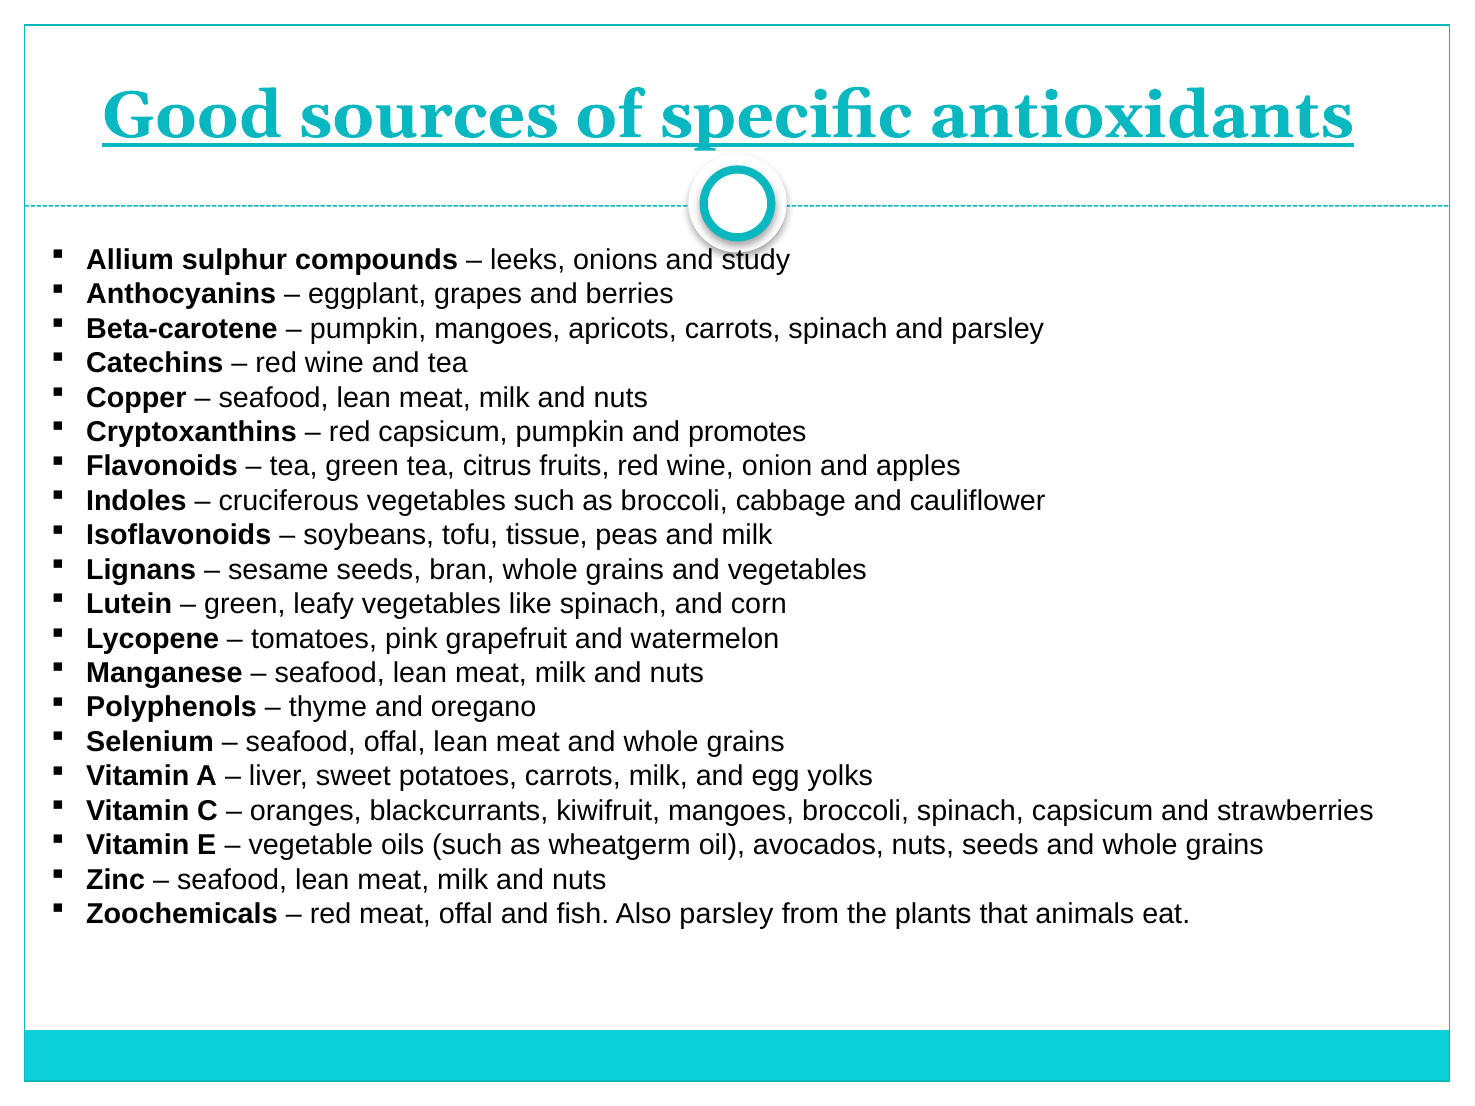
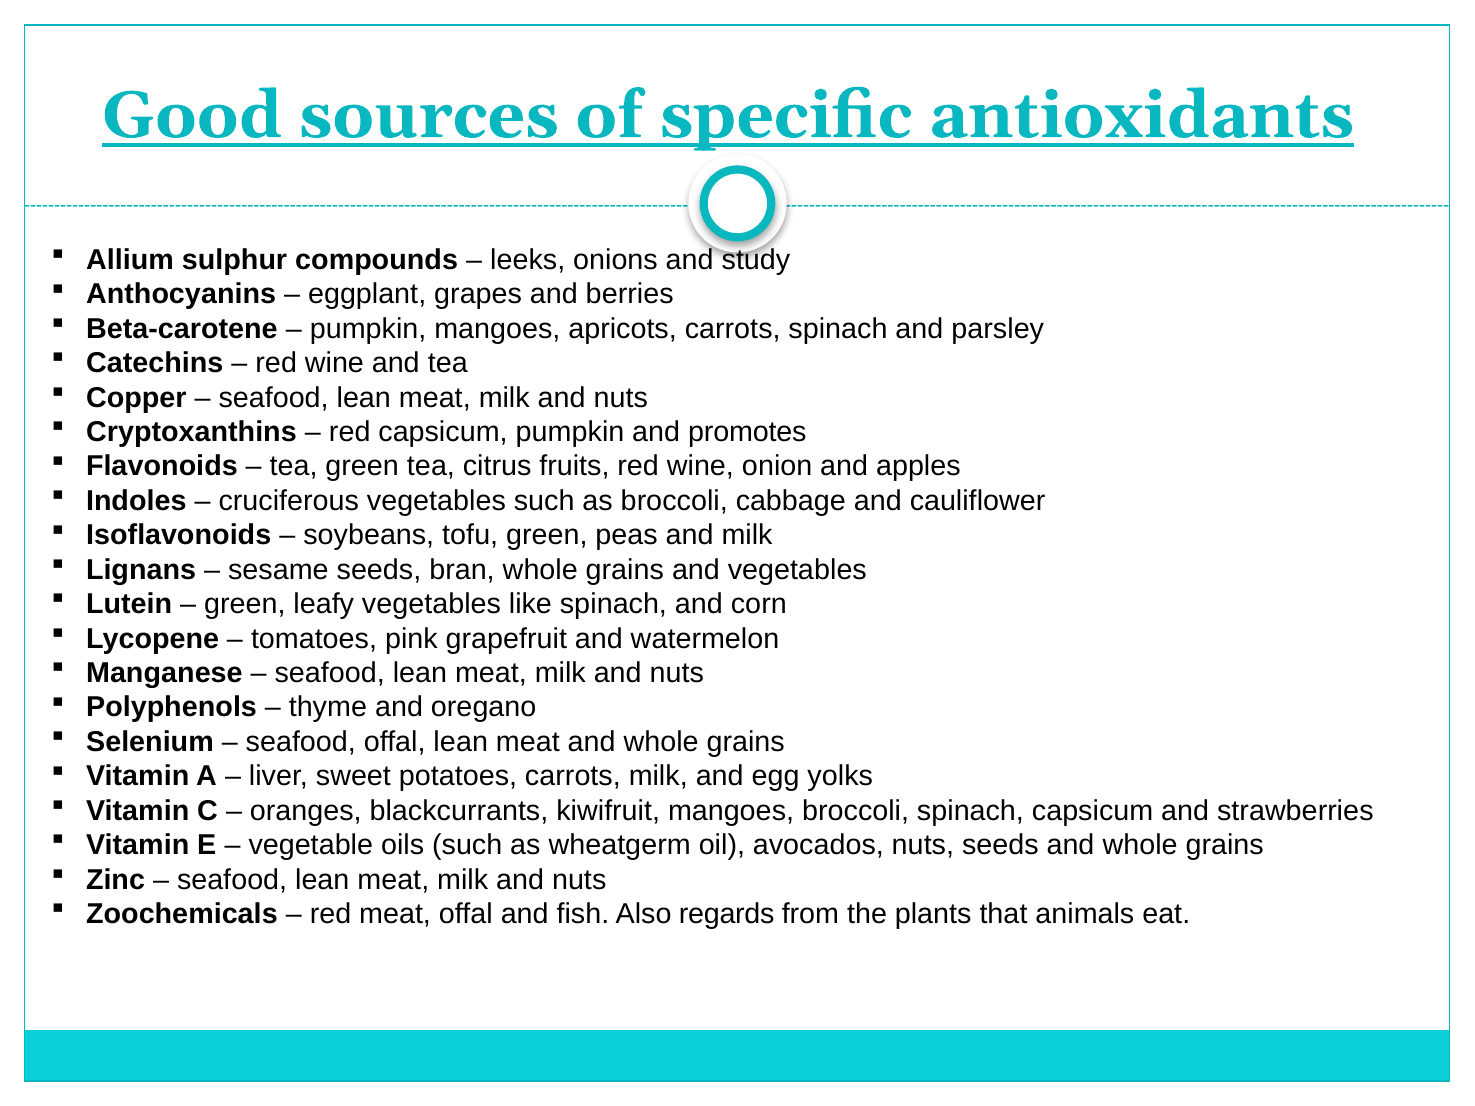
tofu tissue: tissue -> green
Also parsley: parsley -> regards
